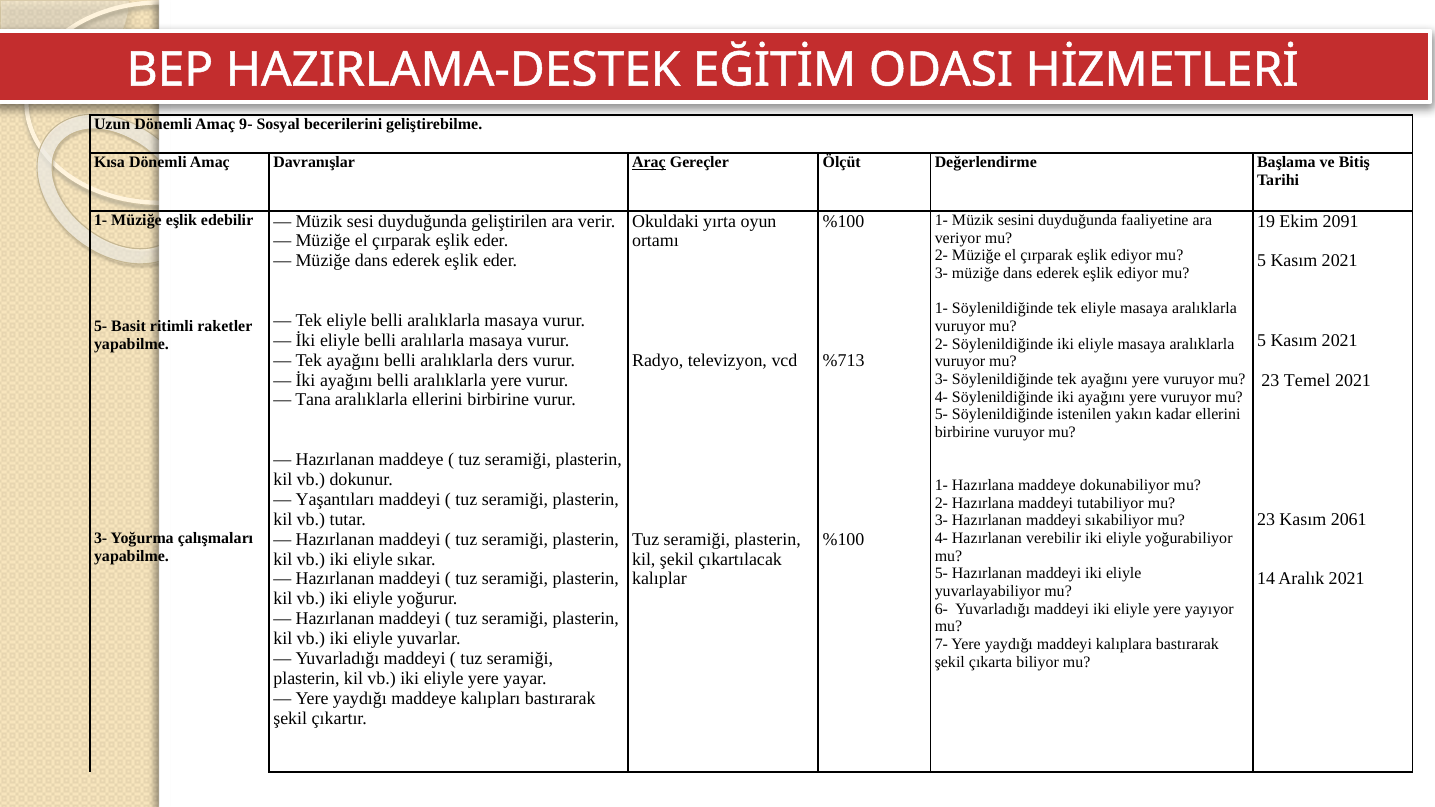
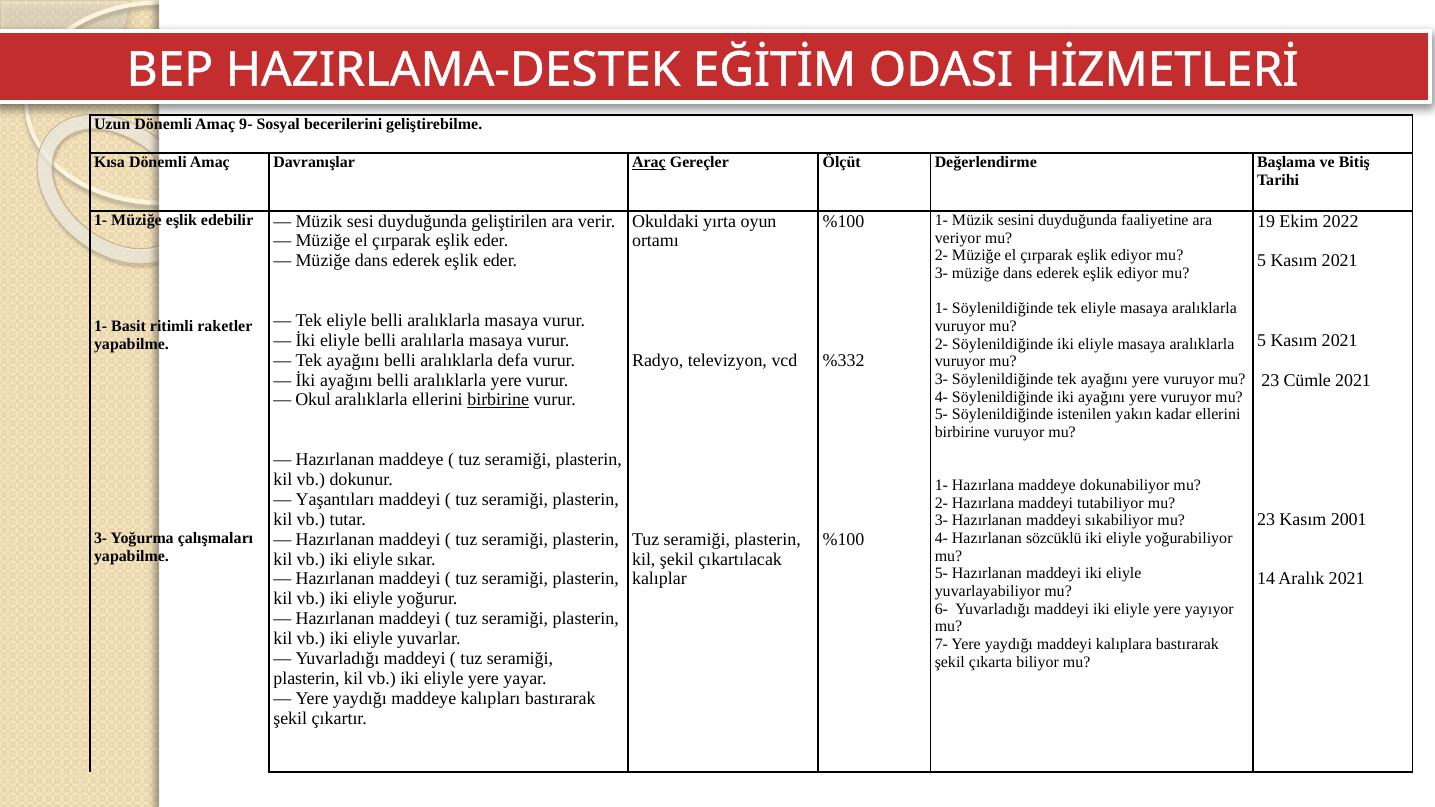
2091: 2091 -> 2022
5- at (101, 326): 5- -> 1-
ders: ders -> defa
%713: %713 -> %332
Temel: Temel -> Cümle
Tana: Tana -> Okul
birbirine at (498, 400) underline: none -> present
2061: 2061 -> 2001
verebilir: verebilir -> sözcüklü
